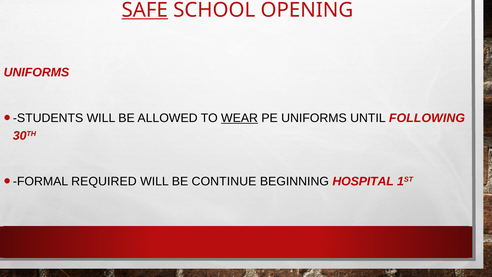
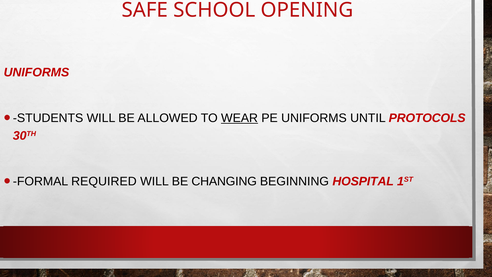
SAFE underline: present -> none
FOLLOWING: FOLLOWING -> PROTOCOLS
CONTINUE: CONTINUE -> CHANGING
